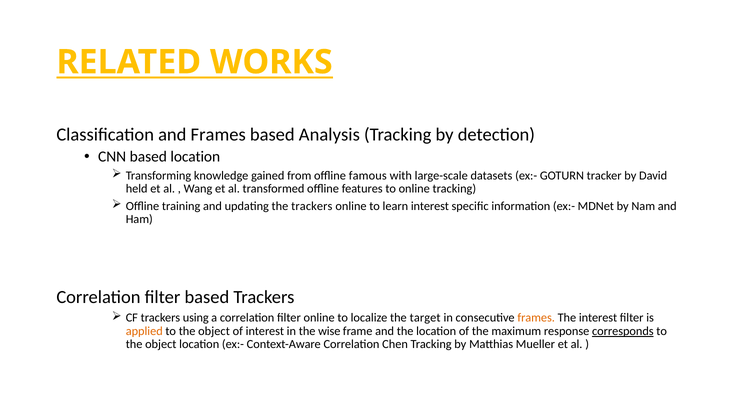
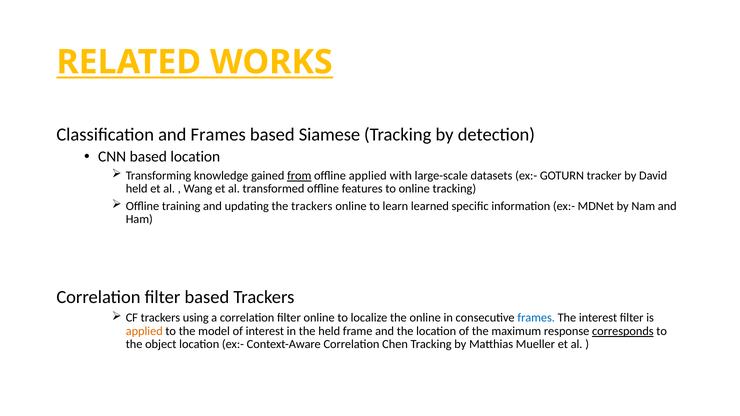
Analysis: Analysis -> Siamese
from underline: none -> present
offline famous: famous -> applied
learn interest: interest -> learned
the target: target -> online
frames at (536, 318) colour: orange -> blue
object at (214, 331): object -> model
the wise: wise -> held
